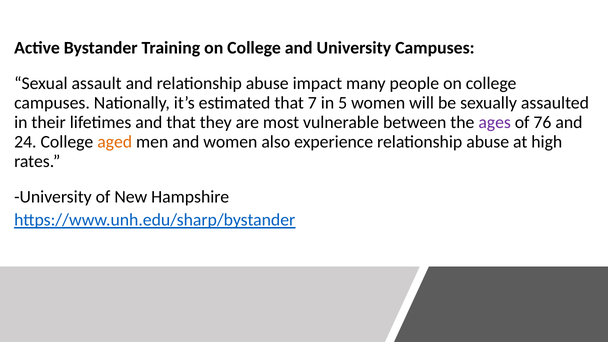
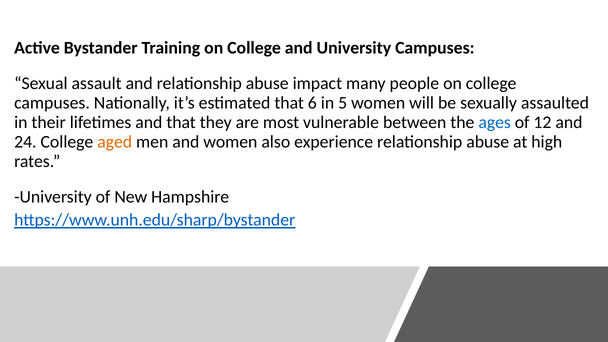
7: 7 -> 6
ages colour: purple -> blue
76: 76 -> 12
